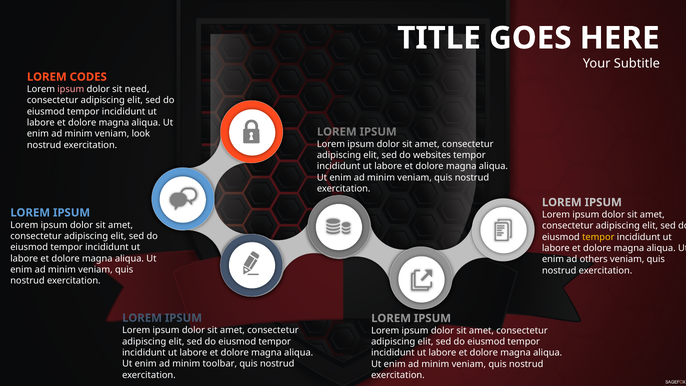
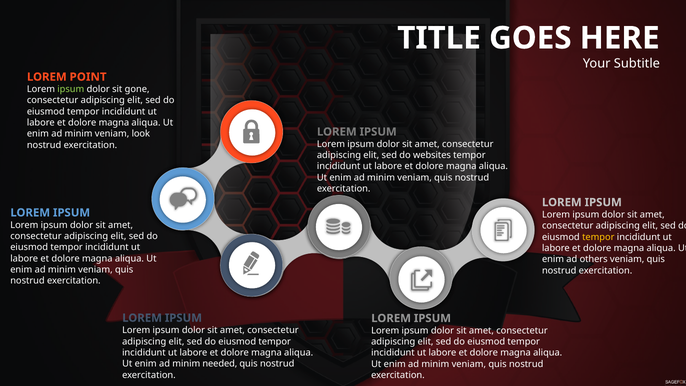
CODES: CODES -> POINT
ipsum at (71, 89) colour: pink -> light green
need: need -> gone
toolbar: toolbar -> needed
